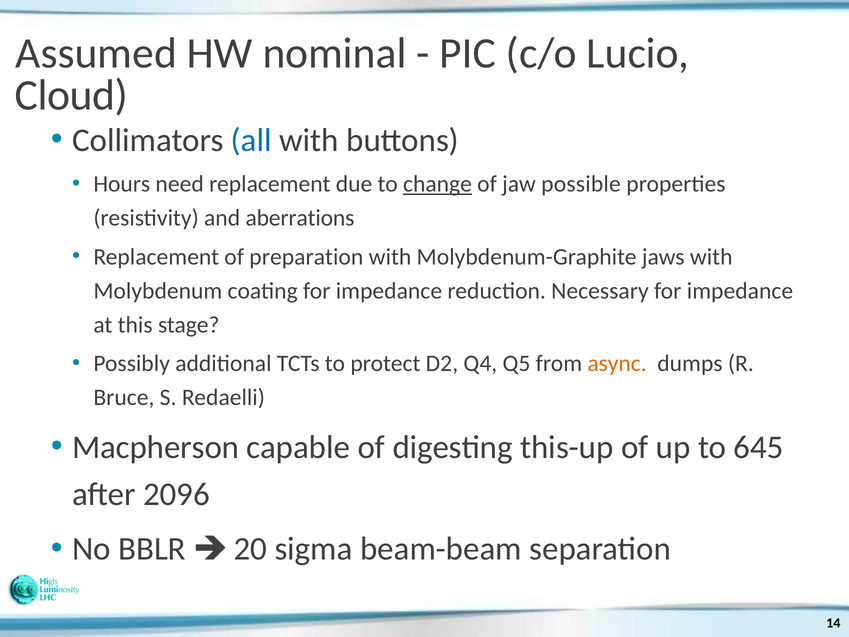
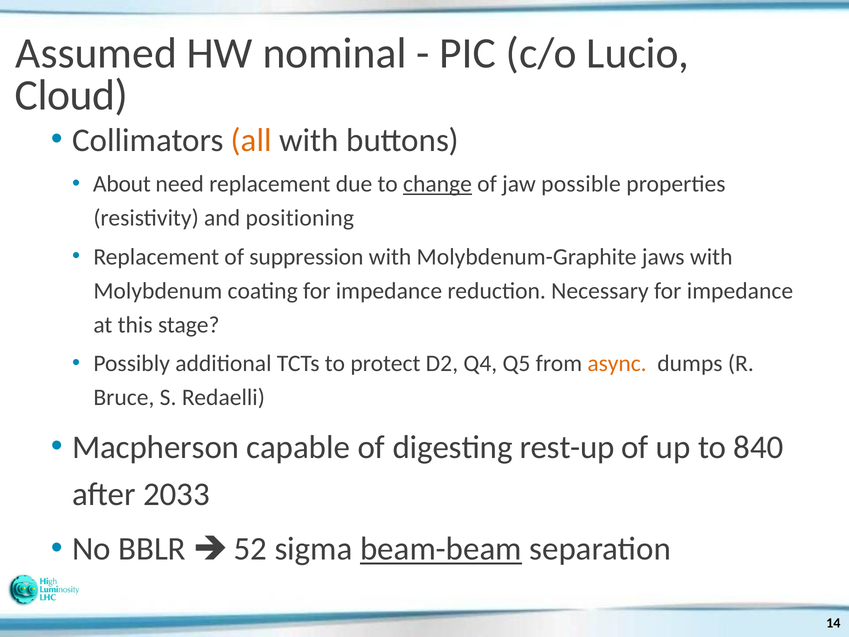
all colour: blue -> orange
Hours: Hours -> About
aberrations: aberrations -> positioning
preparation: preparation -> suppression
this-up: this-up -> rest-up
645: 645 -> 840
2096: 2096 -> 2033
20: 20 -> 52
beam-beam underline: none -> present
